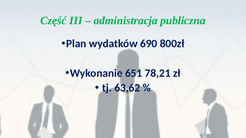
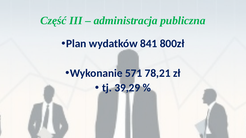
690: 690 -> 841
651: 651 -> 571
63,62: 63,62 -> 39,29
